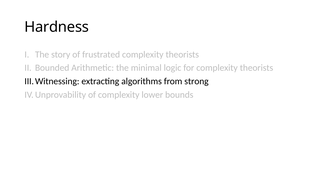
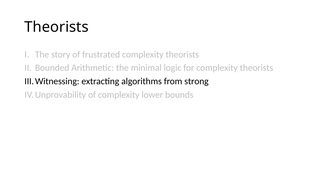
Hardness at (57, 27): Hardness -> Theorists
